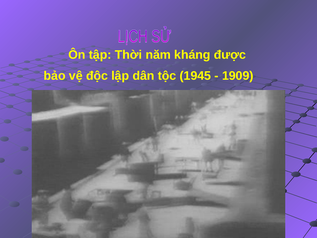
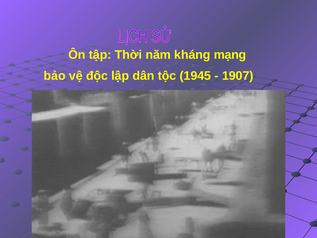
được: được -> mạng
1909: 1909 -> 1907
